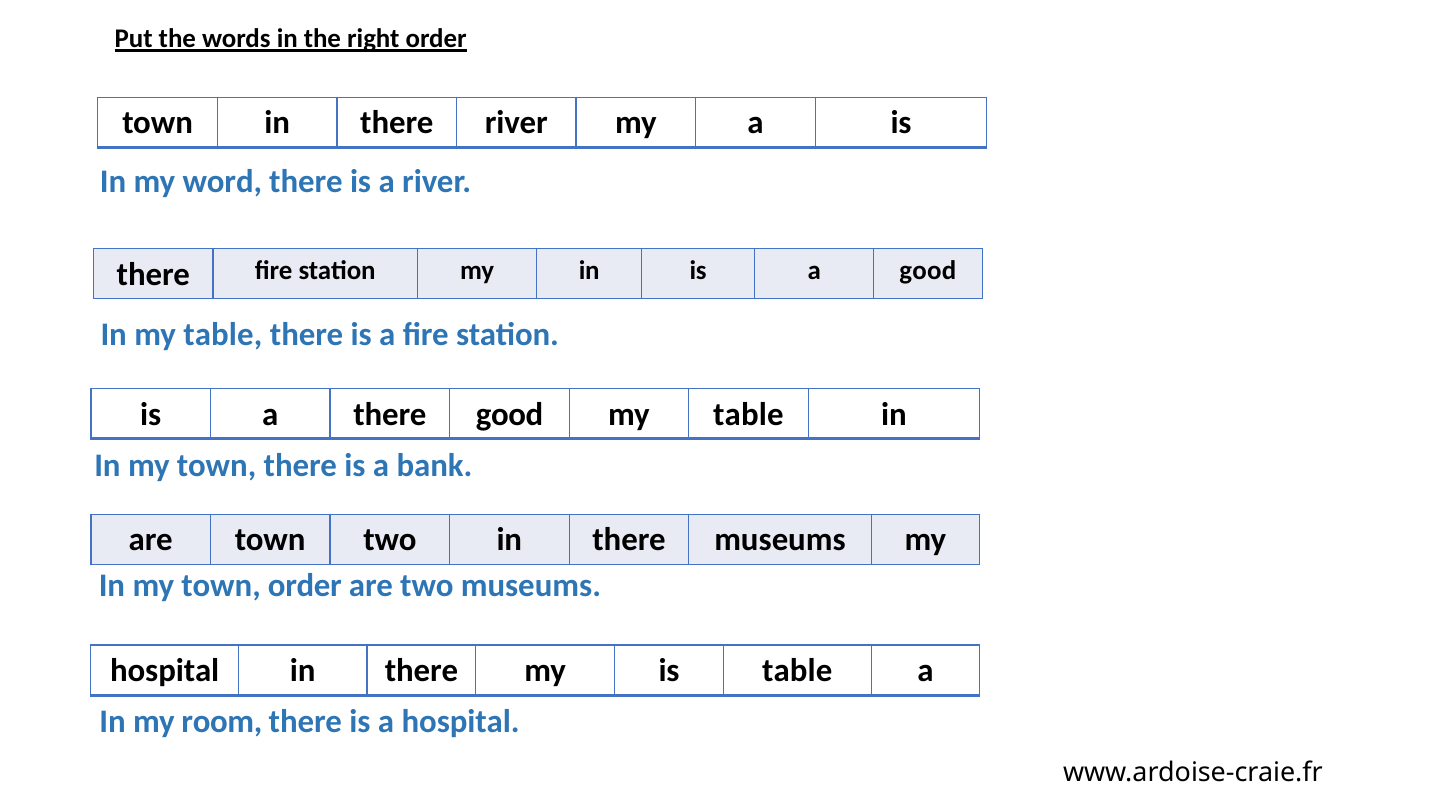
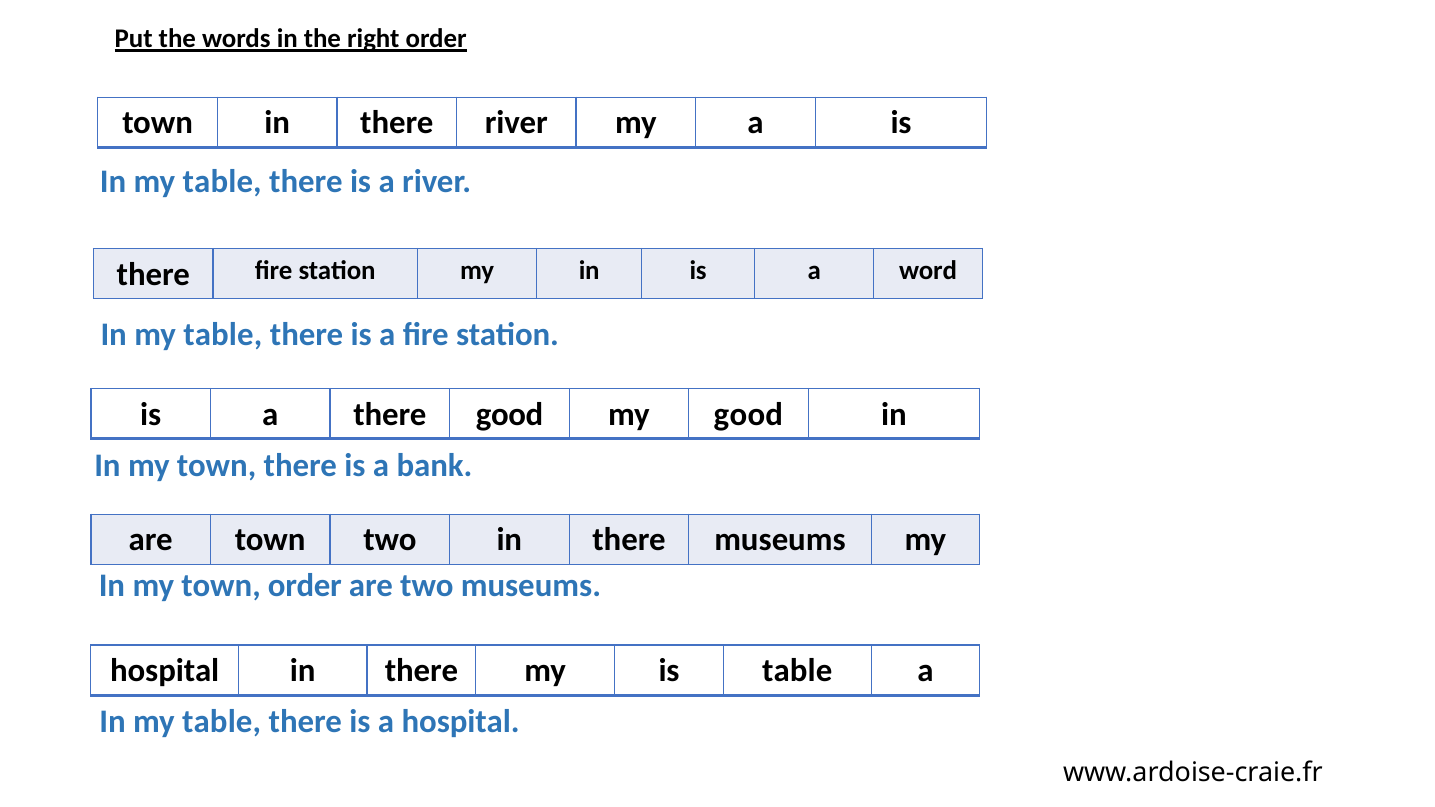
word at (222, 182): word -> table
a good: good -> word
table at (748, 414): table -> good
room at (222, 722): room -> table
